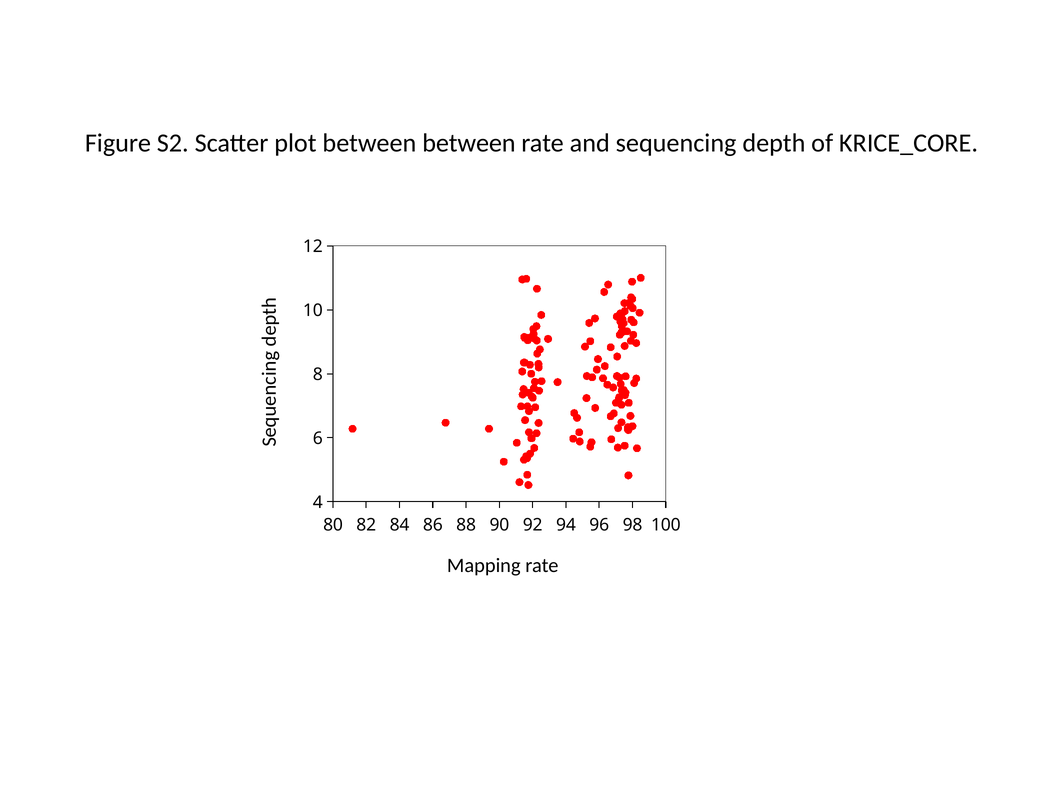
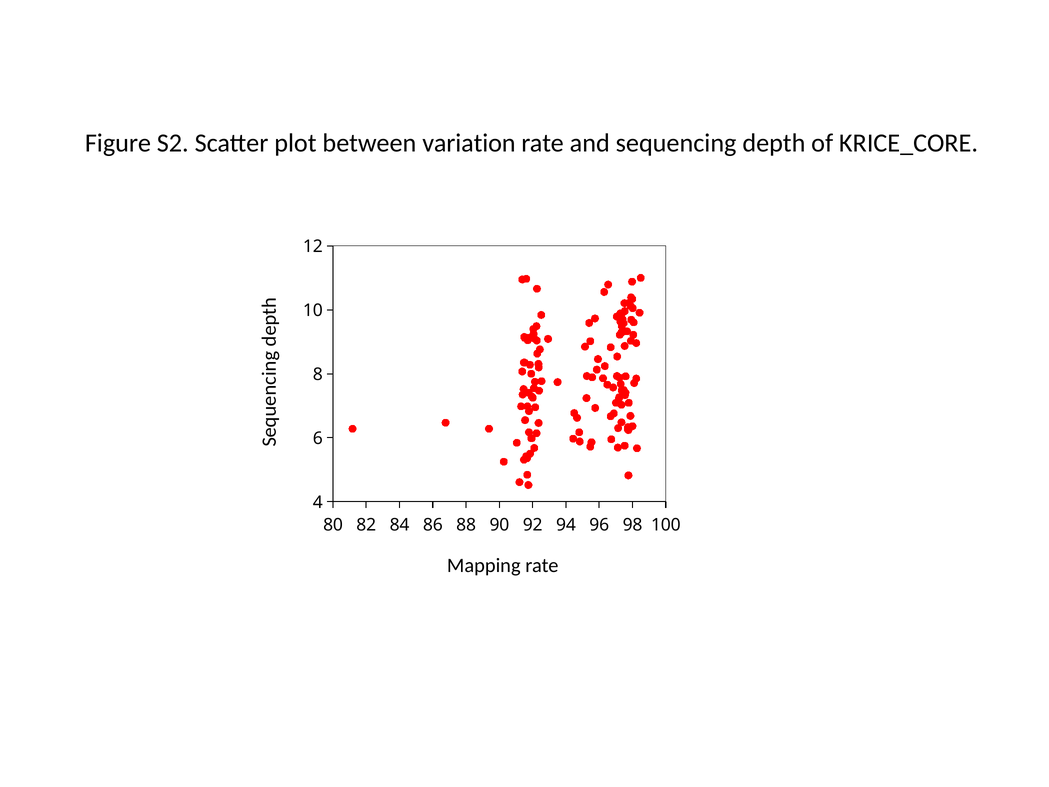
between between: between -> variation
